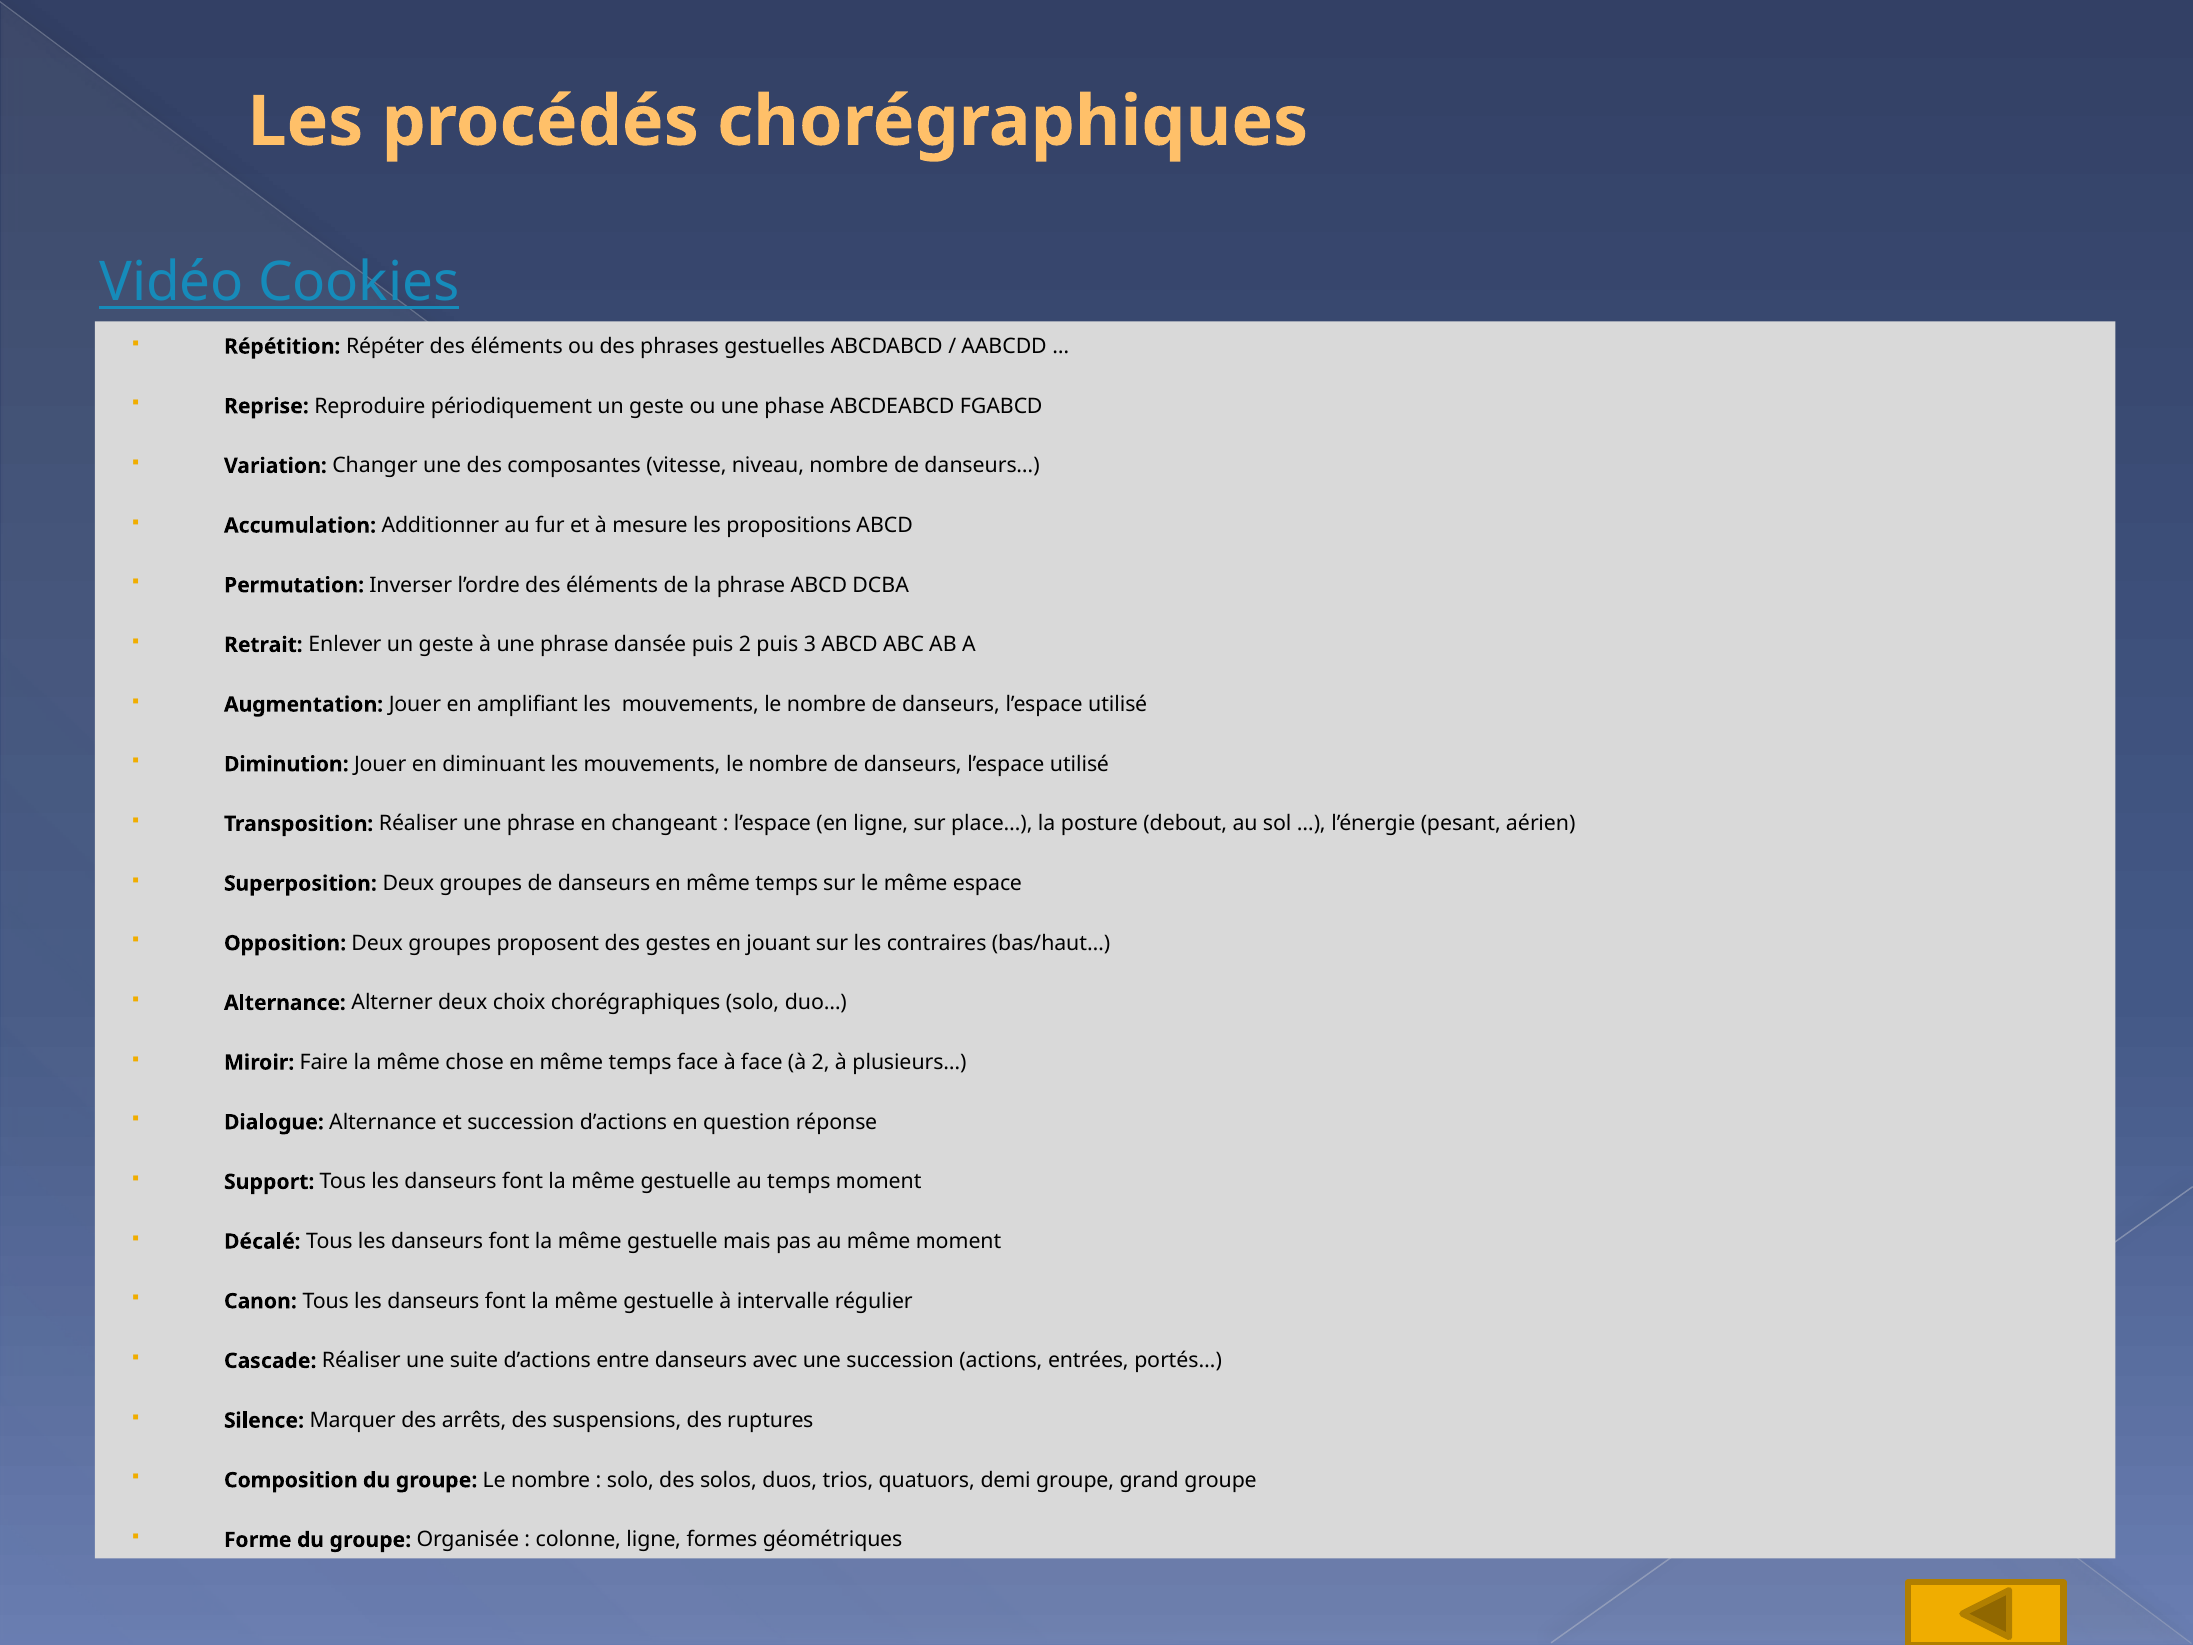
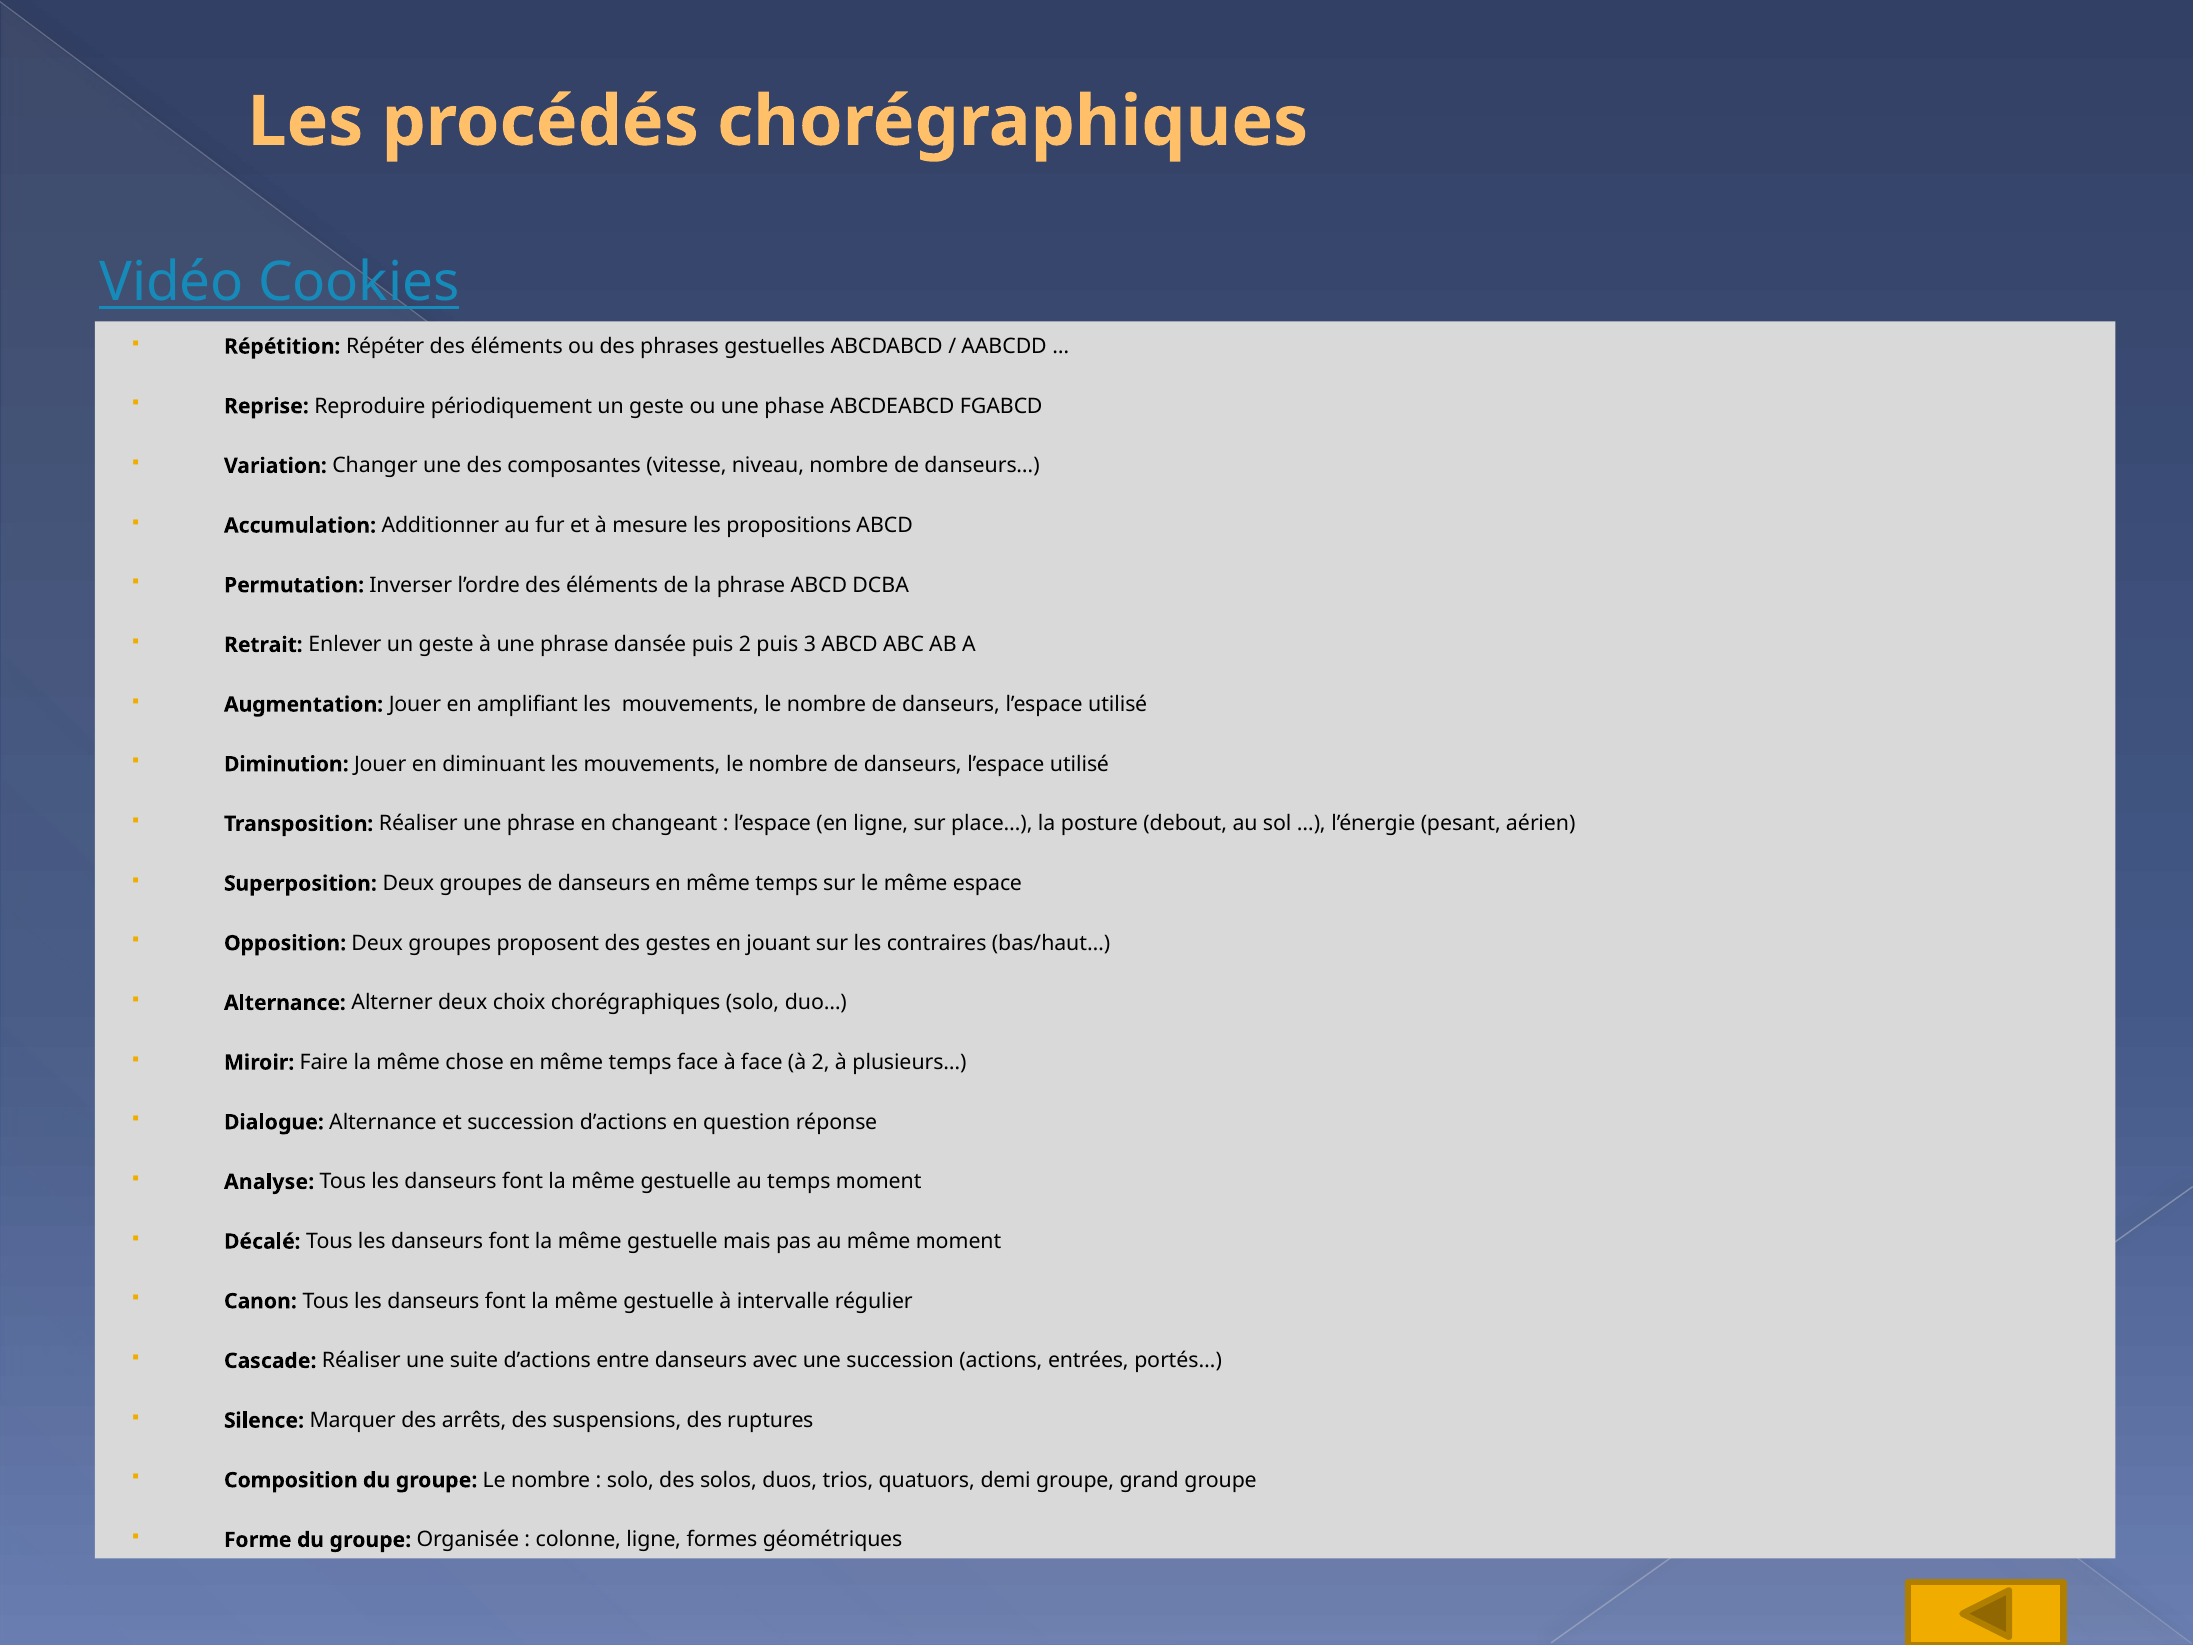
Support: Support -> Analyse
